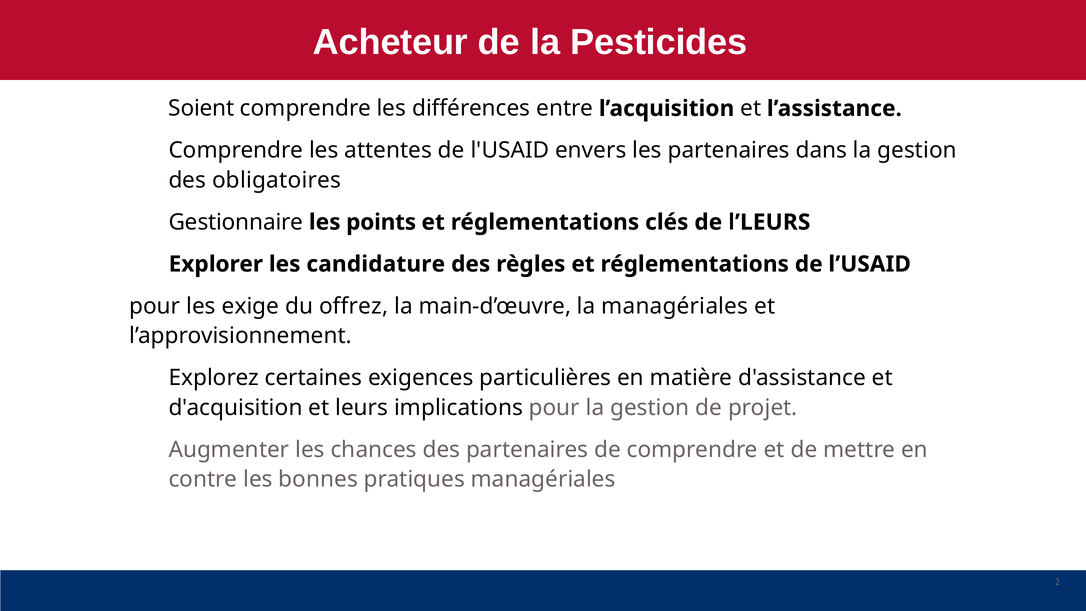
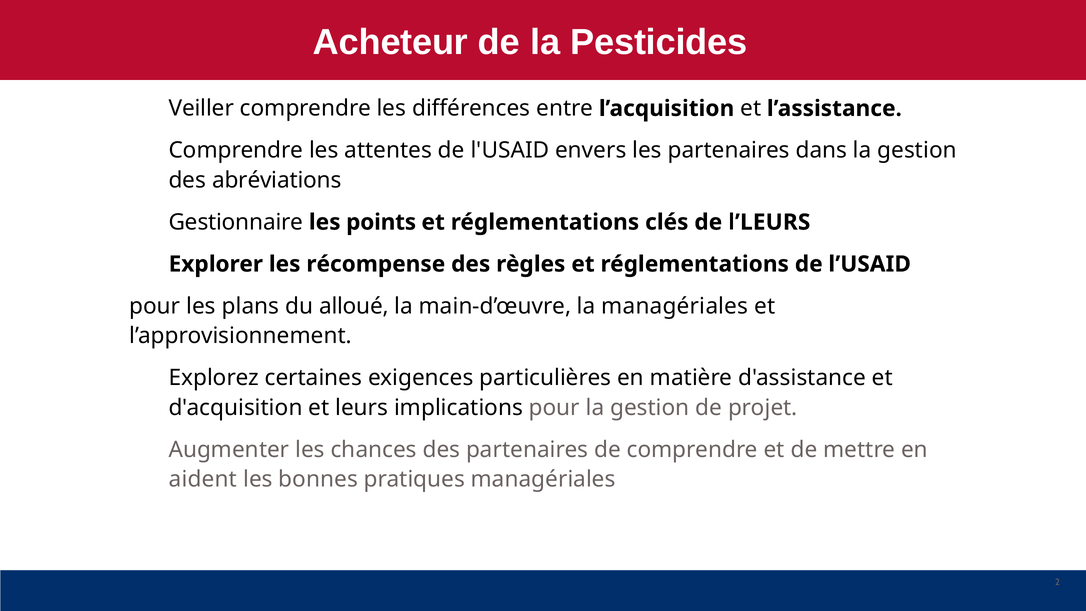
Soient: Soient -> Veiller
obligatoires: obligatoires -> abréviations
candidature: candidature -> récompense
exige: exige -> plans
offrez: offrez -> alloué
contre: contre -> aident
